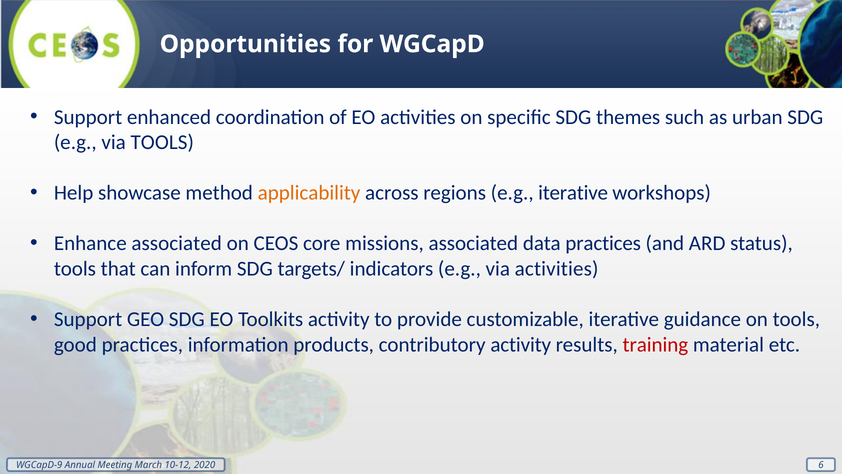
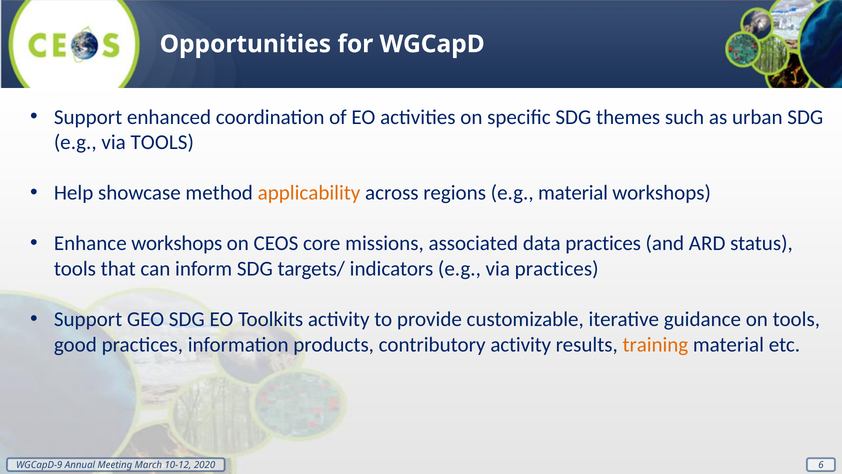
e.g iterative: iterative -> material
Enhance associated: associated -> workshops
via activities: activities -> practices
training colour: red -> orange
